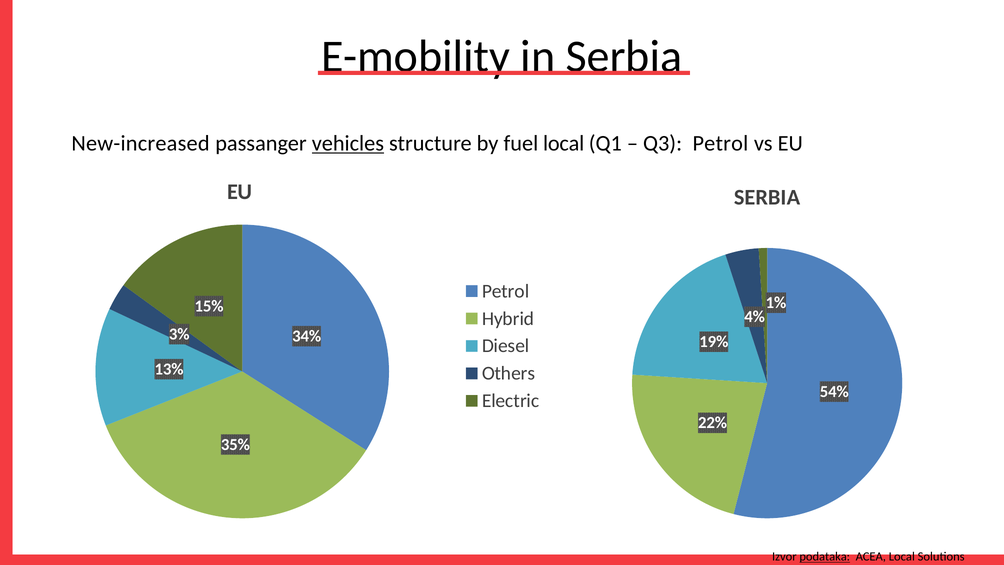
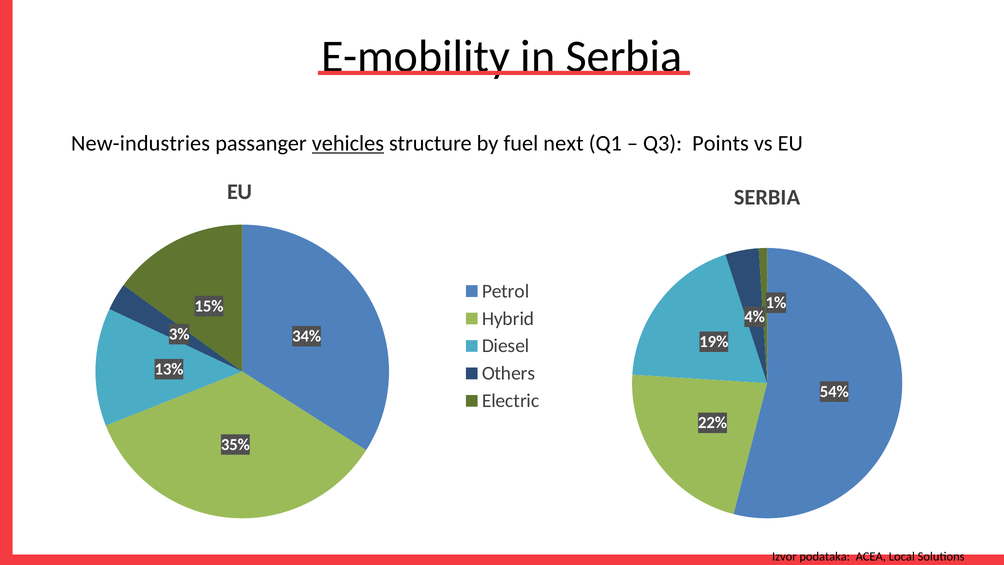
New-increased: New-increased -> New-industries
fuel local: local -> next
Q3 Petrol: Petrol -> Points
podataka underline: present -> none
